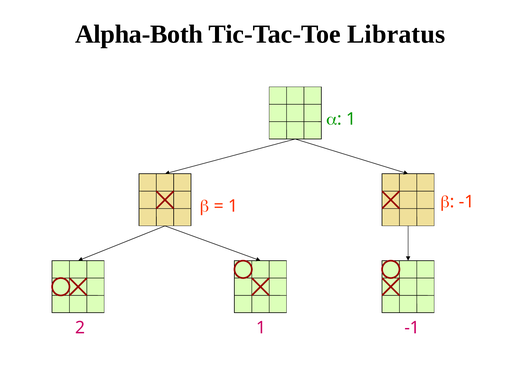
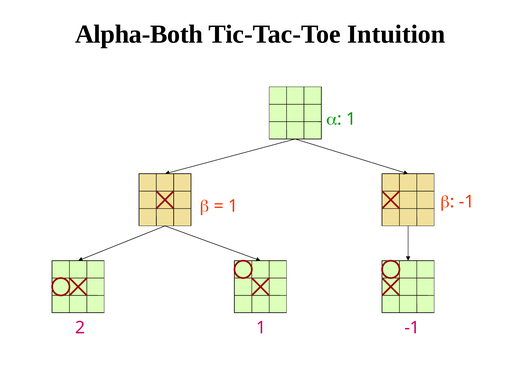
Libratus: Libratus -> Intuition
